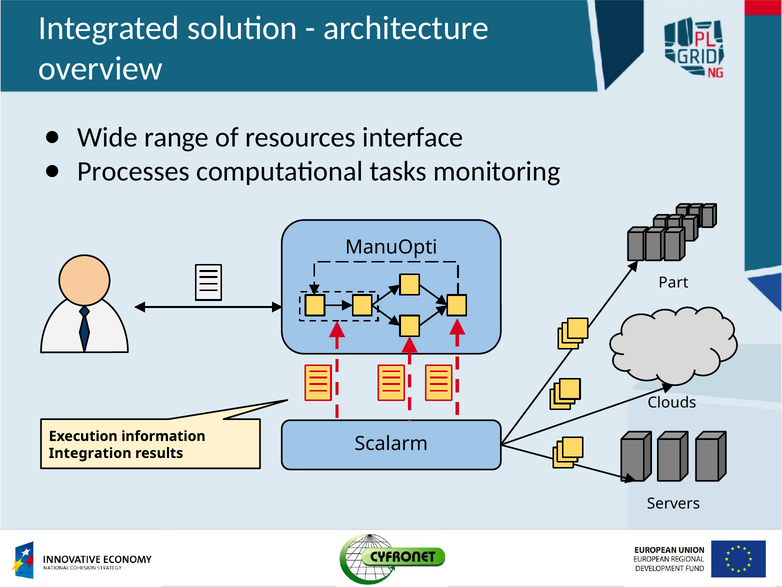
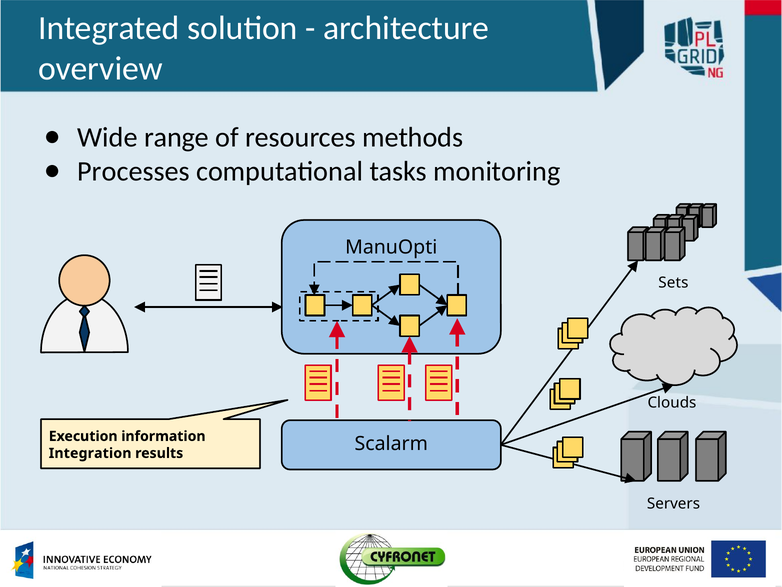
interface: interface -> methods
Part: Part -> Sets
